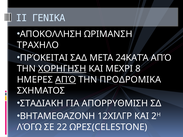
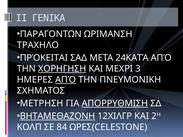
ΑΠΟΚΟΛΛΗΣΗ: ΑΠΟΚΟΛΛΗΣΗ -> ΠΑΡΑΓΟΝΤΩΝ
8: 8 -> 3
ΠΡΟΔΡΟΜΙΚΑ: ΠΡΟΔΡΟΜΙΚΑ -> ΠΝΕΥΜΟΝΙΚΗ
ΣΤΑΔΙΑΚΗ: ΣΤΑΔΙΑΚΗ -> ΜΕΤΡΗΣΗ
ΑΠΟΡΡΥΘΜΙΣΗ underline: none -> present
ΒΗΤΑΜΕΘΑΖΟΝΗ underline: none -> present
ΛΌΓΩ: ΛΌΓΩ -> ΚΟΛΠ
22: 22 -> 84
